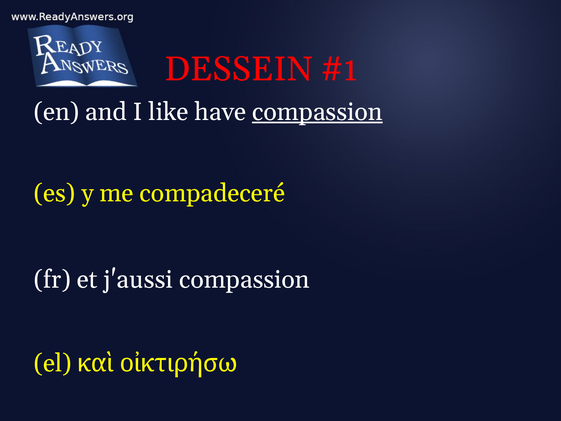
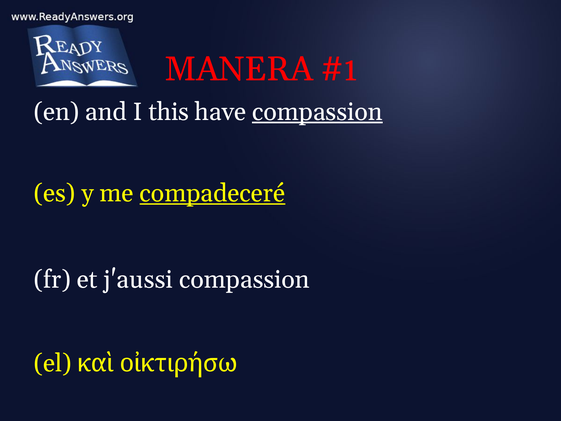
DESSEIN: DESSEIN -> MANERA
like: like -> this
compadeceré underline: none -> present
